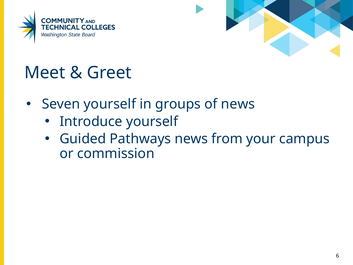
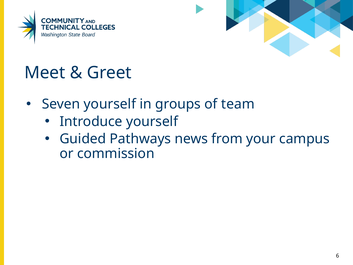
of news: news -> team
